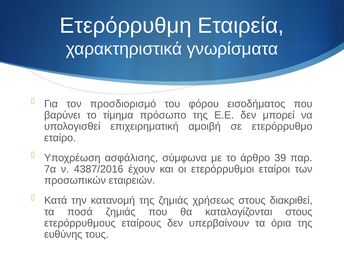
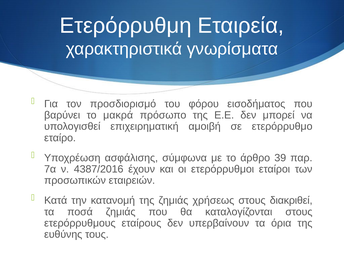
τίμημα: τίμημα -> μακρά
